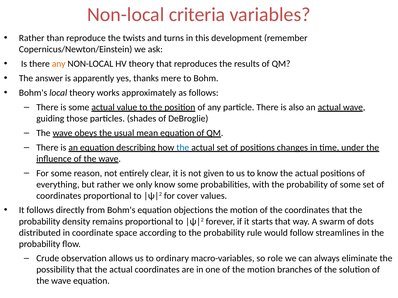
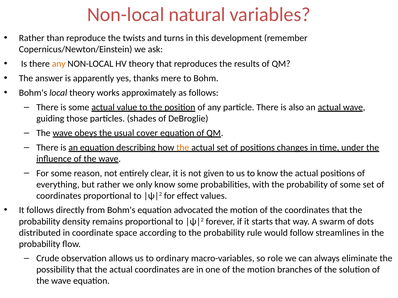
criteria: criteria -> natural
mean: mean -> cover
the at (183, 148) colour: blue -> orange
cover: cover -> effect
objections: objections -> advocated
